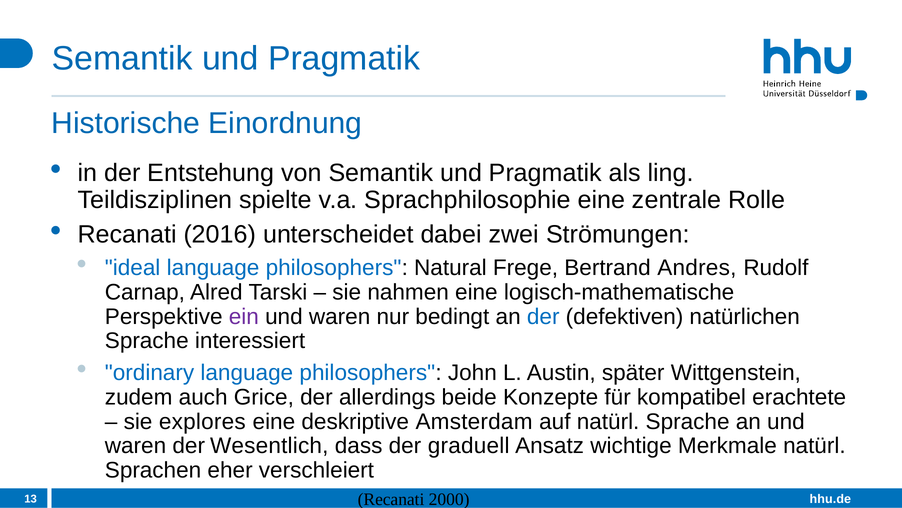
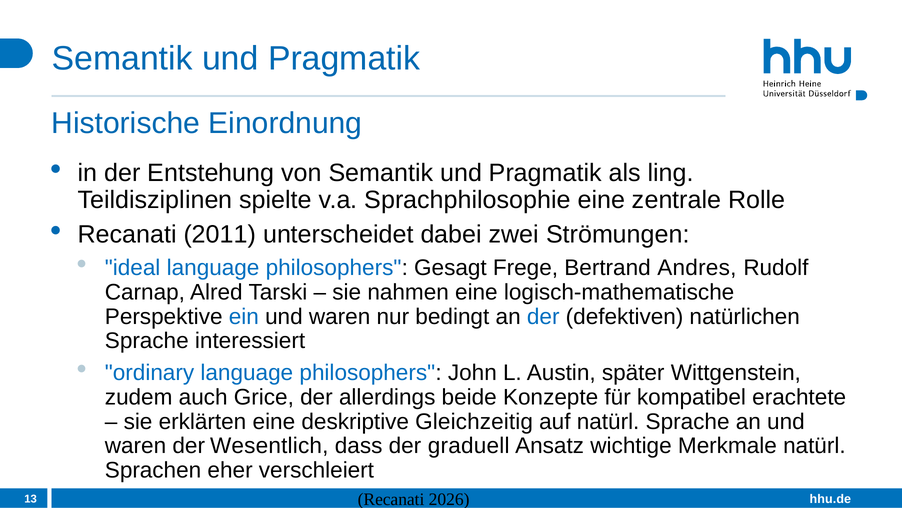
2016: 2016 -> 2011
Natural: Natural -> Gesagt
ein colour: purple -> blue
explores: explores -> erklärten
Amsterdam: Amsterdam -> Gleichzeitig
2000: 2000 -> 2026
